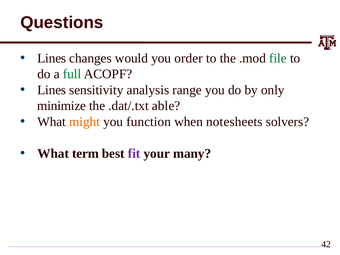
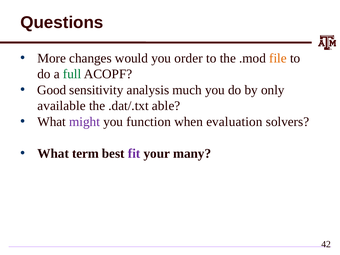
Lines at (52, 58): Lines -> More
file colour: green -> orange
Lines at (52, 90): Lines -> Good
range: range -> much
minimize: minimize -> available
might colour: orange -> purple
notesheets: notesheets -> evaluation
